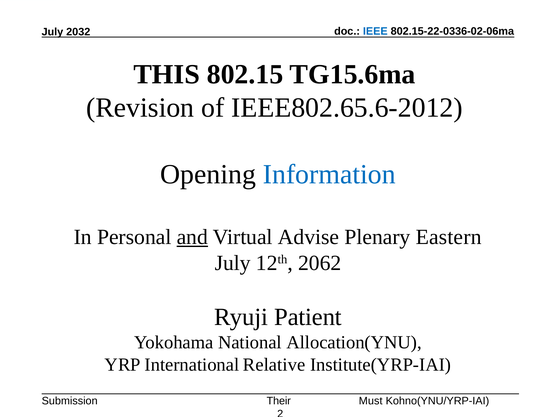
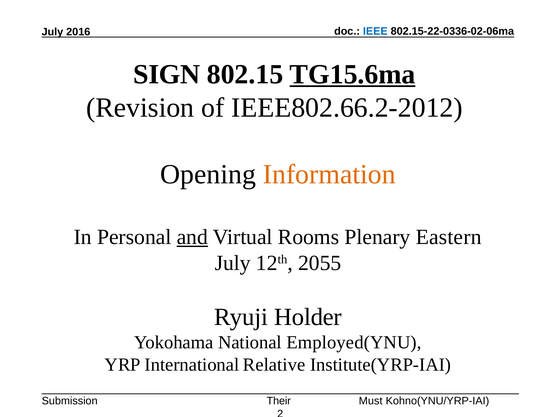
2032: 2032 -> 2016
THIS: THIS -> SIGN
TG15.6ma underline: none -> present
IEEE802.65.6-2012: IEEE802.65.6-2012 -> IEEE802.66.2-2012
Information colour: blue -> orange
Advise: Advise -> Rooms
2062: 2062 -> 2055
Patient: Patient -> Holder
Allocation(YNU: Allocation(YNU -> Employed(YNU
